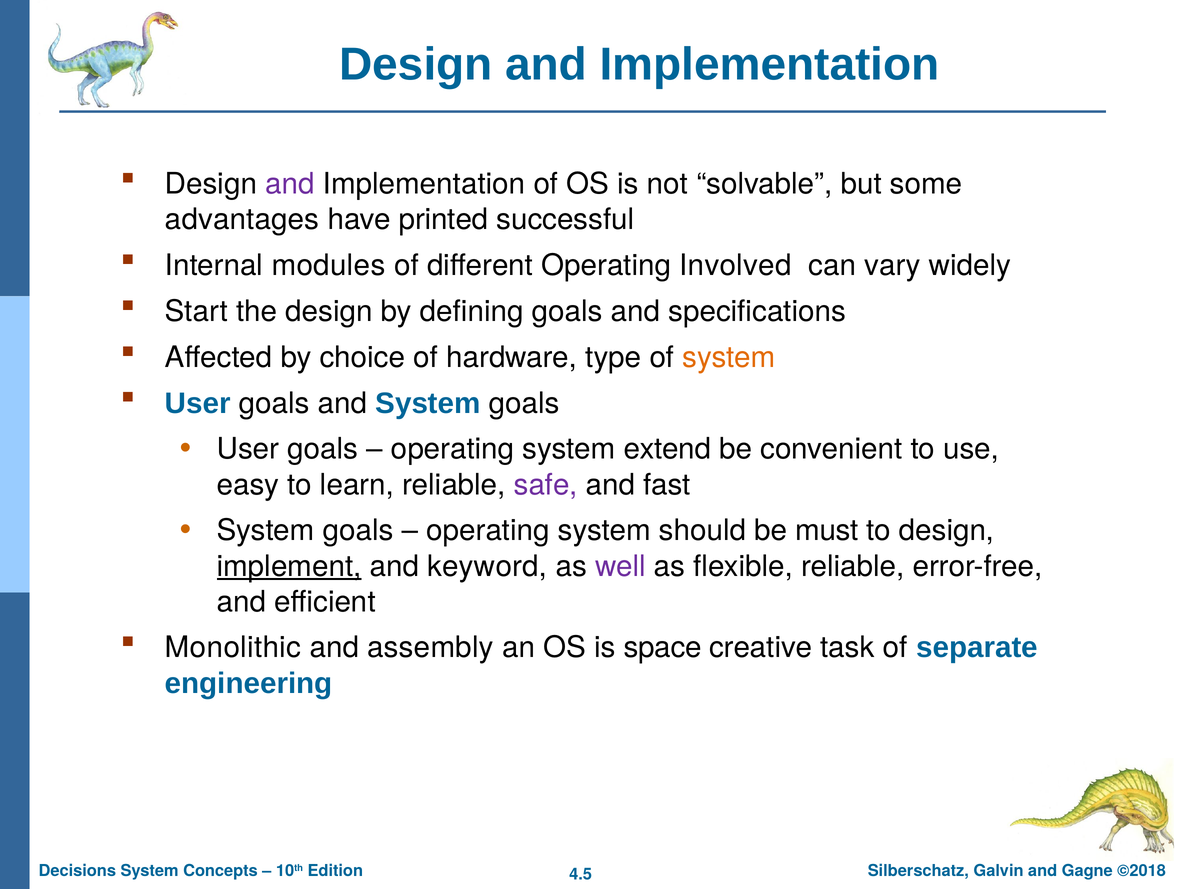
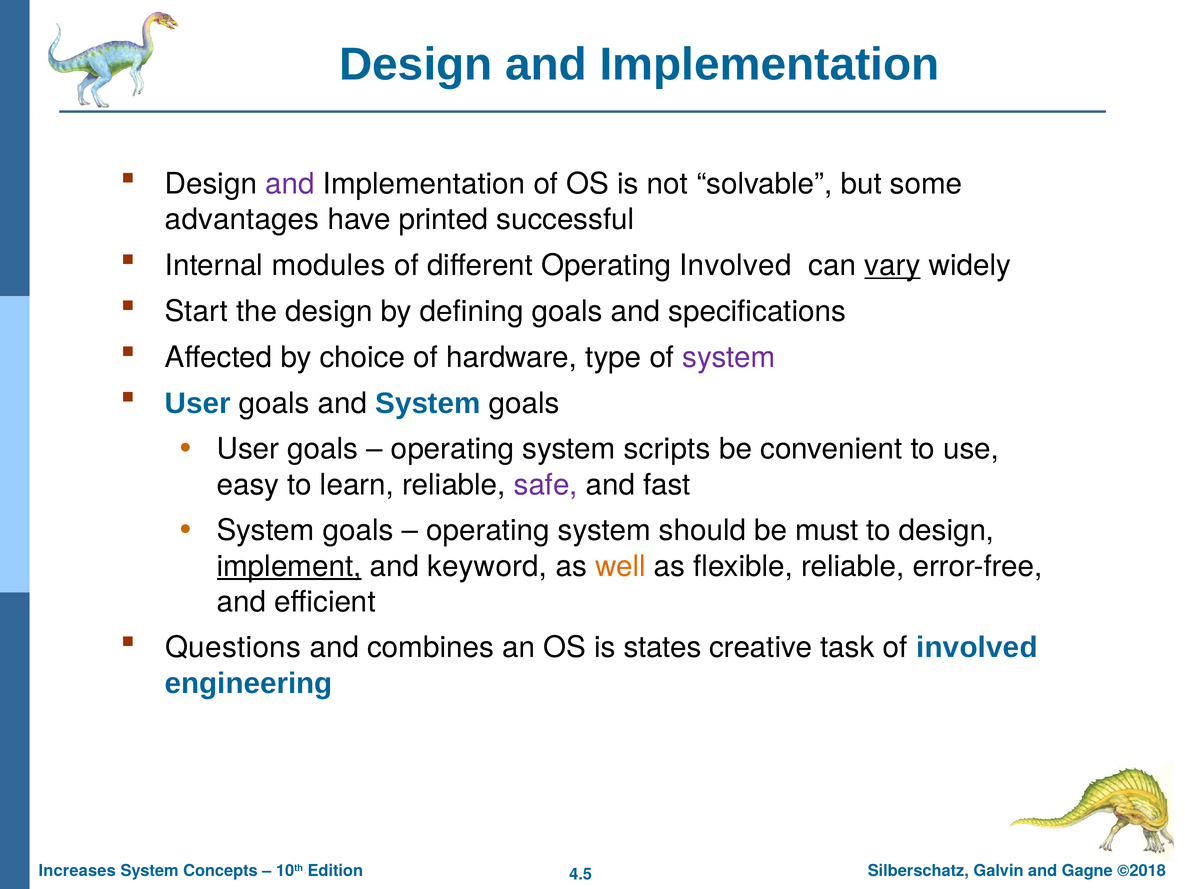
vary underline: none -> present
system at (729, 357) colour: orange -> purple
extend: extend -> scripts
well colour: purple -> orange
Monolithic: Monolithic -> Questions
assembly: assembly -> combines
space: space -> states
of separate: separate -> involved
Decisions: Decisions -> Increases
